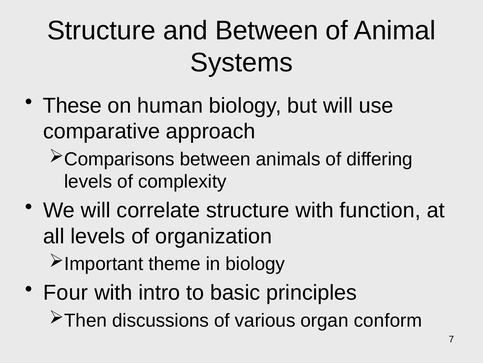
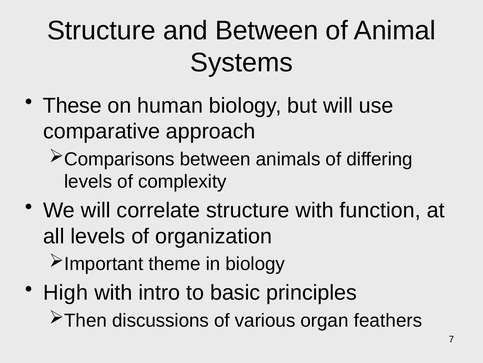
Four: Four -> High
conform: conform -> feathers
